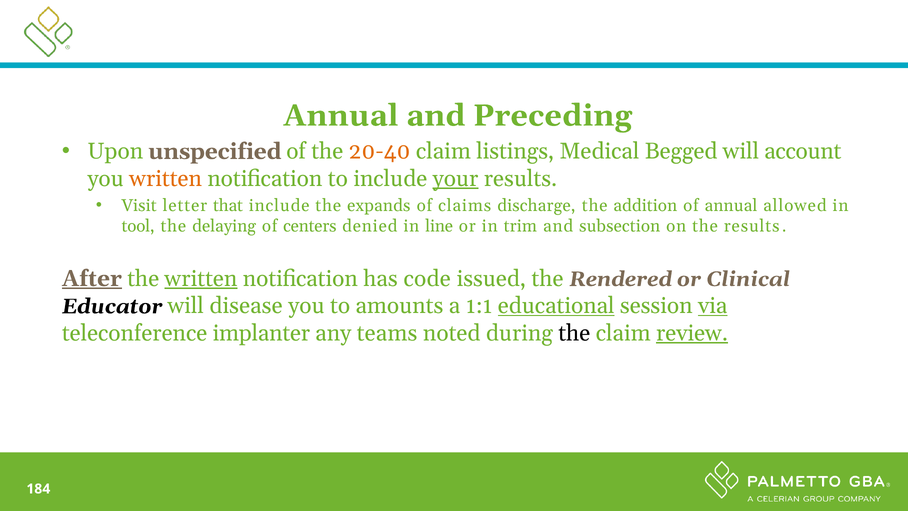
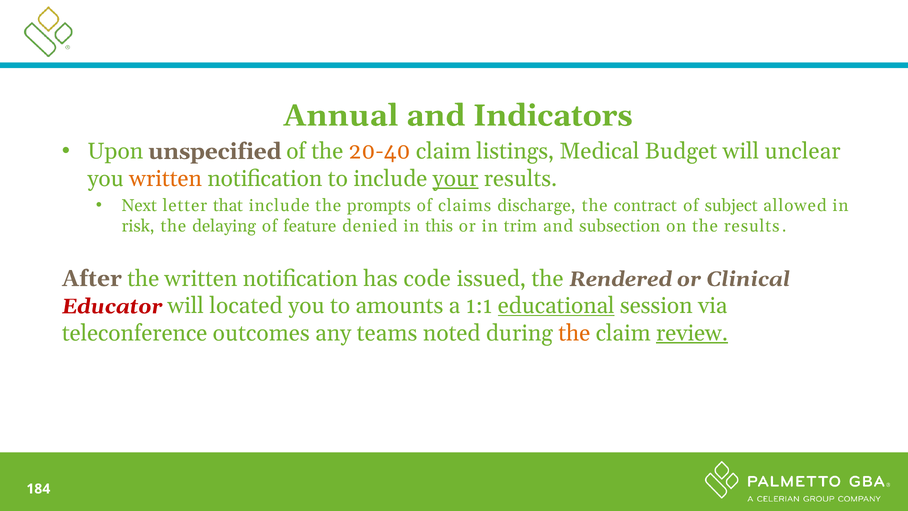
Preceding: Preceding -> Indicators
Begged: Begged -> Budget
account: account -> unclear
Visit: Visit -> Next
expands: expands -> prompts
addition: addition -> contract
of annual: annual -> subject
tool: tool -> risk
centers: centers -> feature
line: line -> this
After underline: present -> none
written at (201, 278) underline: present -> none
Educator colour: black -> red
disease: disease -> located
via underline: present -> none
implanter: implanter -> outcomes
the at (574, 333) colour: black -> orange
